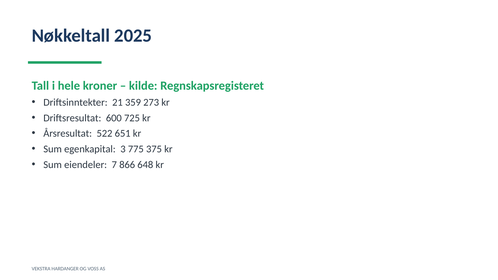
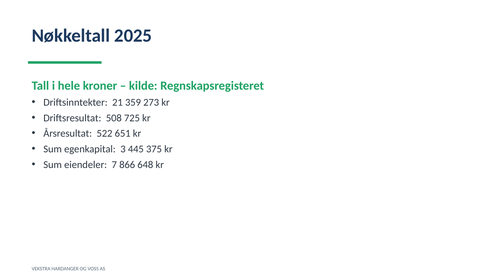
600: 600 -> 508
775: 775 -> 445
